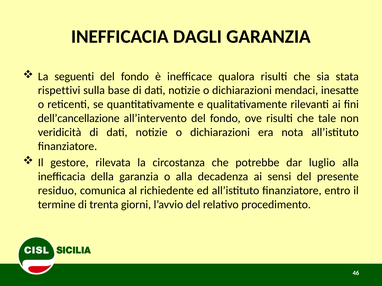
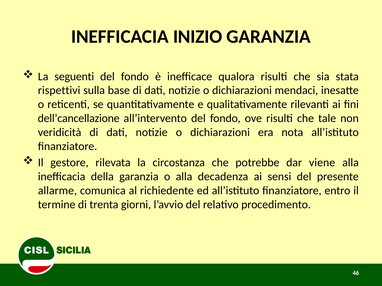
DAGLI: DAGLI -> INIZIO
luglio: luglio -> viene
residuo: residuo -> allarme
